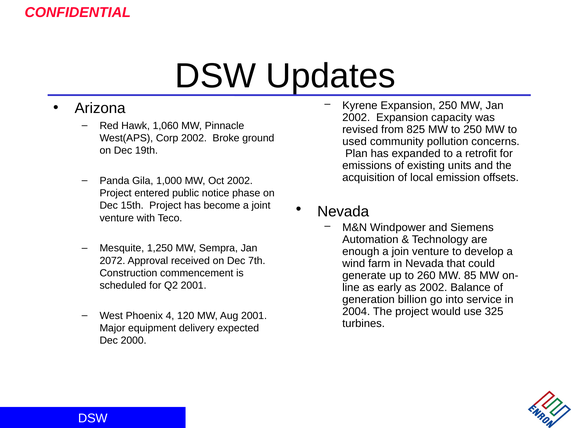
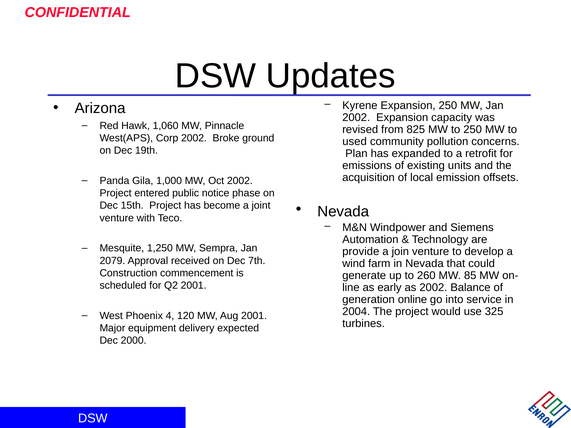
enough: enough -> provide
2072: 2072 -> 2079
billion: billion -> online
